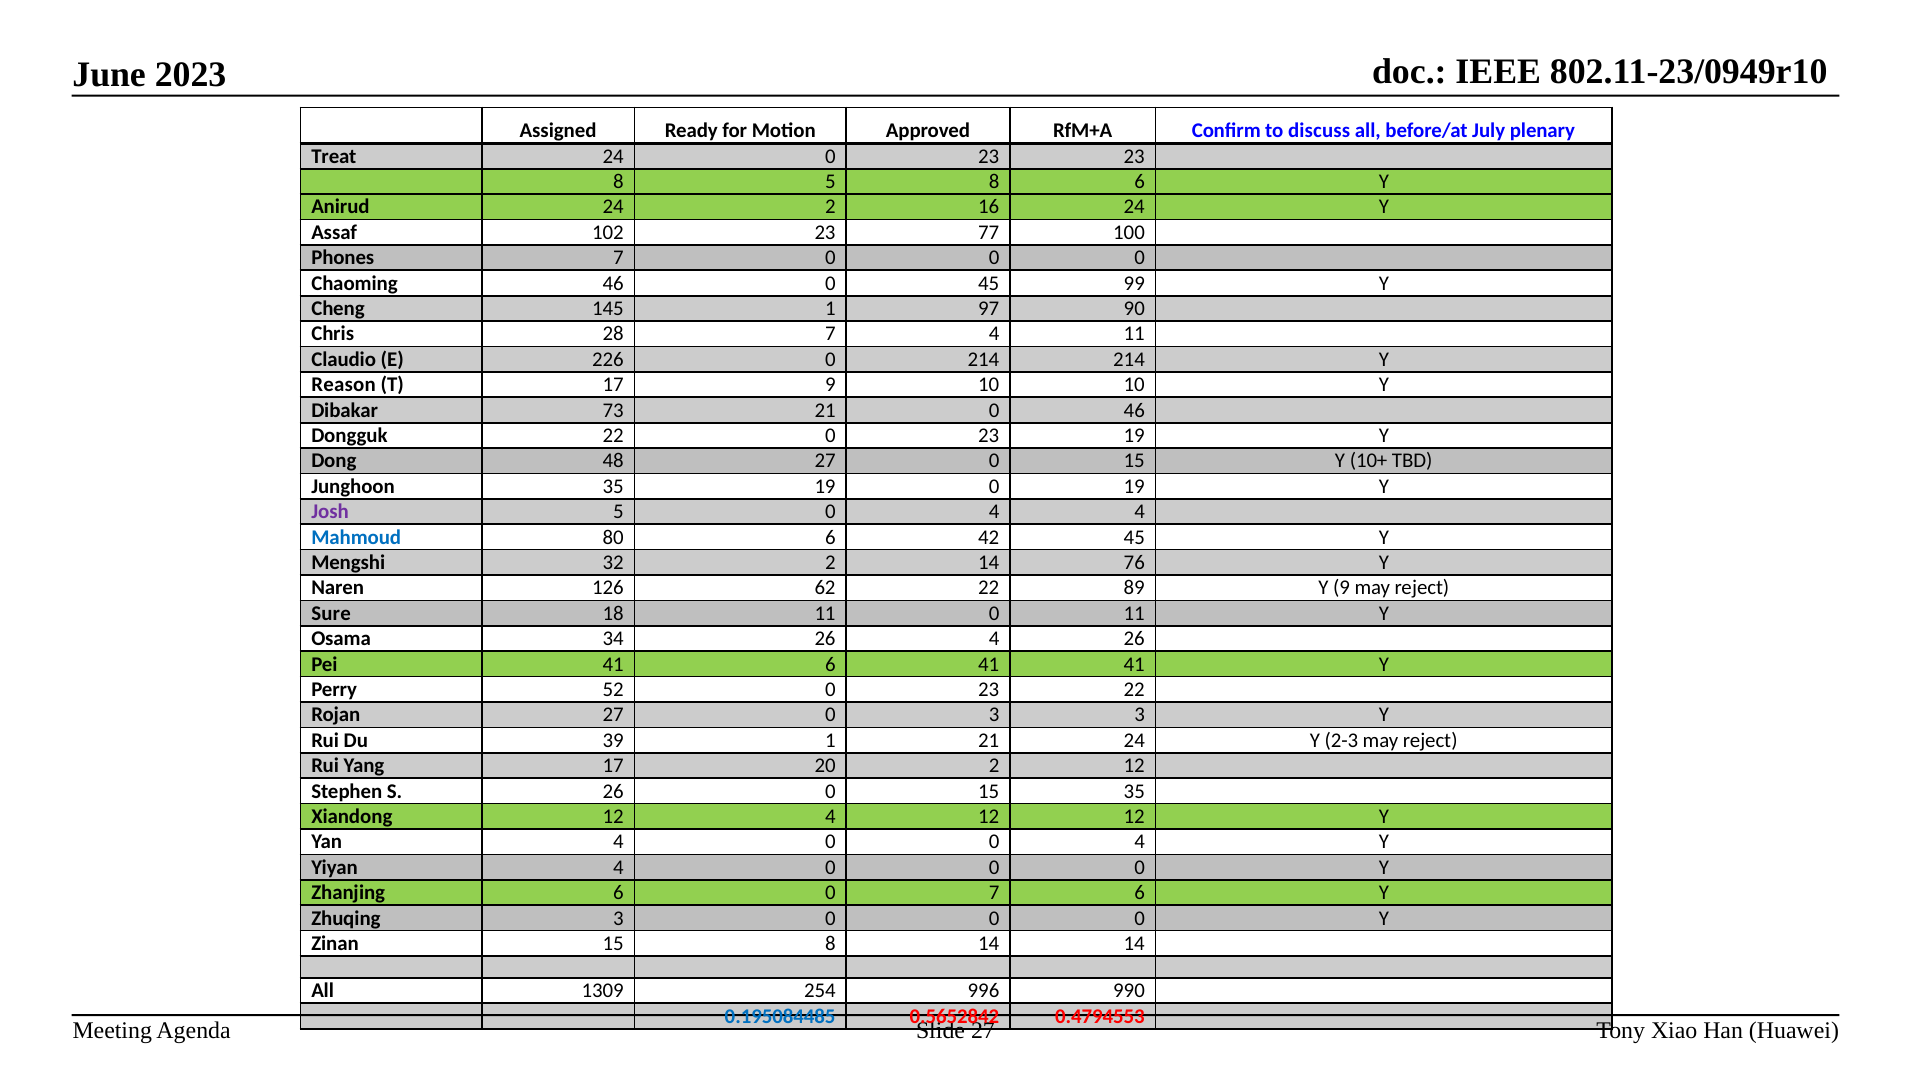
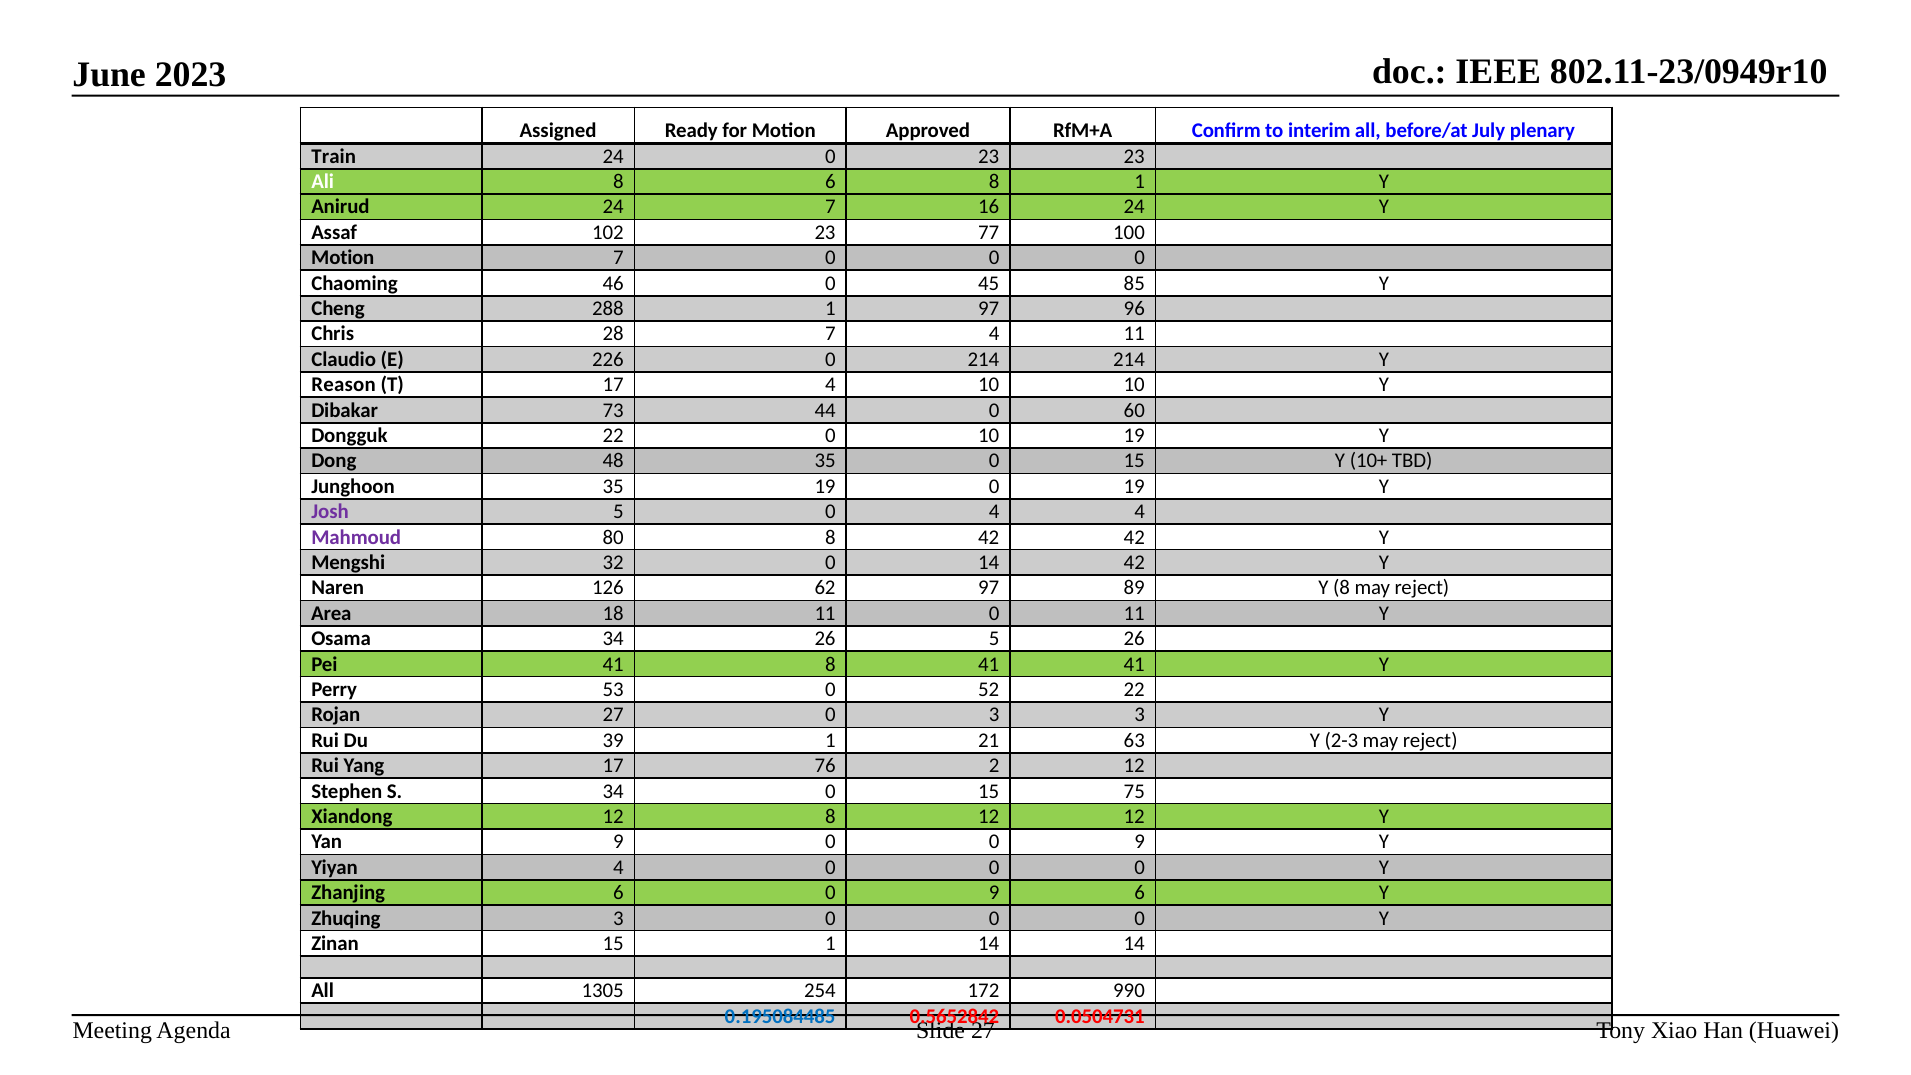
discuss: discuss -> interim
Treat: Treat -> Train
Ali colour: light green -> white
8 5: 5 -> 6
8 6: 6 -> 1
24 2: 2 -> 7
Phones at (343, 258): Phones -> Motion
99: 99 -> 85
145: 145 -> 288
90: 90 -> 96
17 9: 9 -> 4
73 21: 21 -> 44
0 46: 46 -> 60
22 0 23: 23 -> 10
48 27: 27 -> 35
Mahmoud colour: blue -> purple
80 6: 6 -> 8
42 45: 45 -> 42
32 2: 2 -> 0
14 76: 76 -> 42
62 22: 22 -> 97
Y 9: 9 -> 8
Sure: Sure -> Area
26 4: 4 -> 5
41 6: 6 -> 8
52: 52 -> 53
23 at (989, 690): 23 -> 52
21 24: 24 -> 63
20: 20 -> 76
S 26: 26 -> 34
15 35: 35 -> 75
12 4: 4 -> 8
Yan 4: 4 -> 9
0 0 4: 4 -> 9
6 0 7: 7 -> 9
15 8: 8 -> 1
1309: 1309 -> 1305
996: 996 -> 172
0.4794553: 0.4794553 -> 0.0504731
